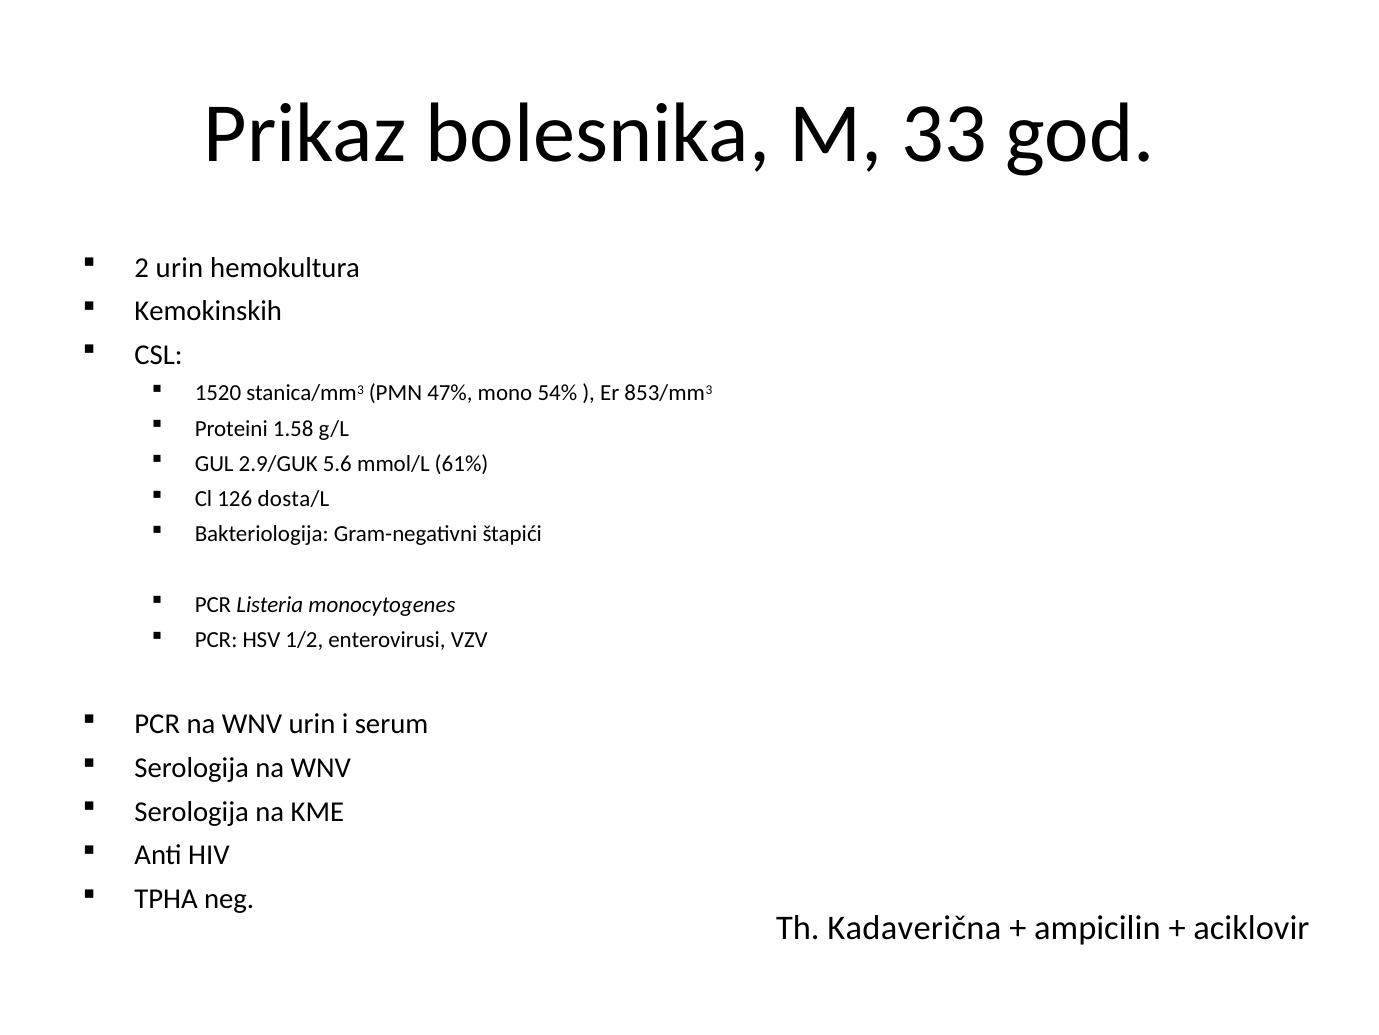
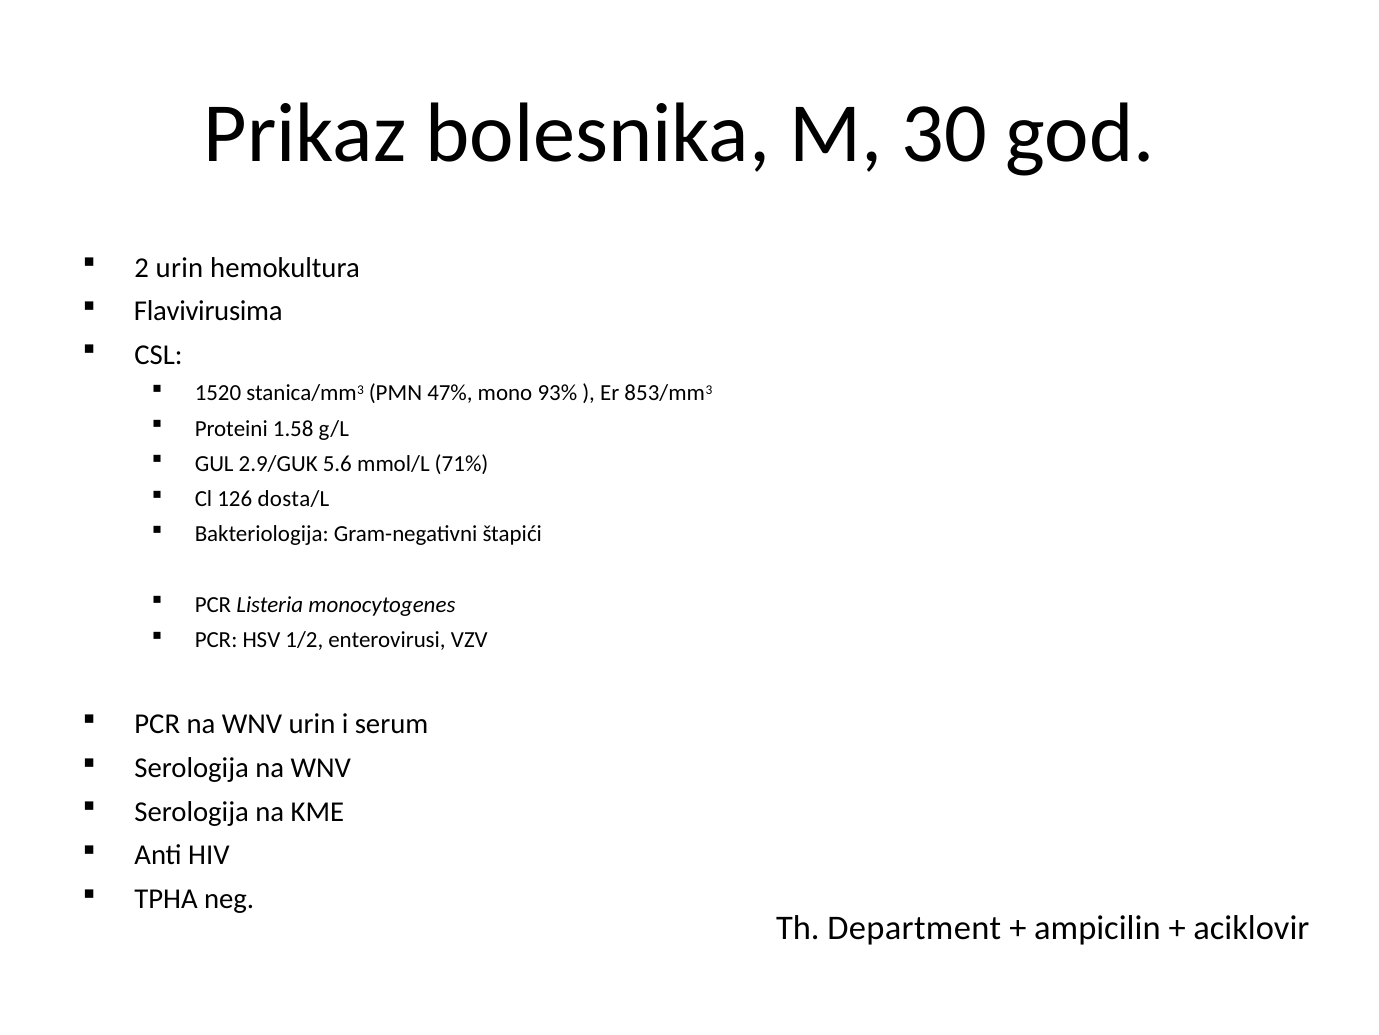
33: 33 -> 30
Kemokinskih: Kemokinskih -> Flavivirusima
54%: 54% -> 93%
61%: 61% -> 71%
Kadaverična: Kadaverična -> Department
